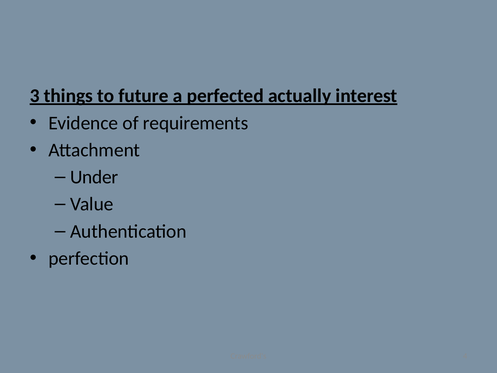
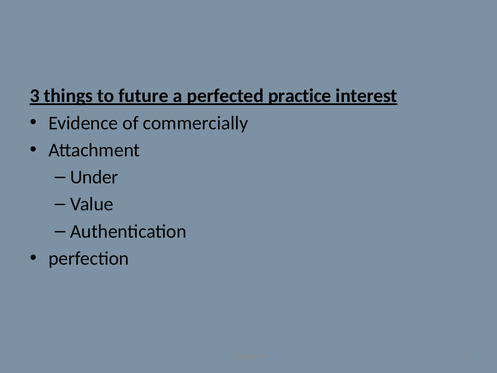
actually: actually -> practice
requirements: requirements -> commercially
